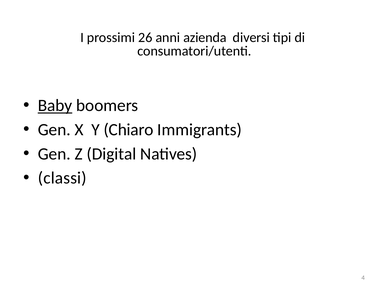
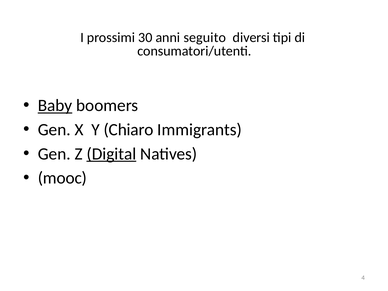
26: 26 -> 30
azienda: azienda -> seguito
Digital underline: none -> present
classi: classi -> mooc
